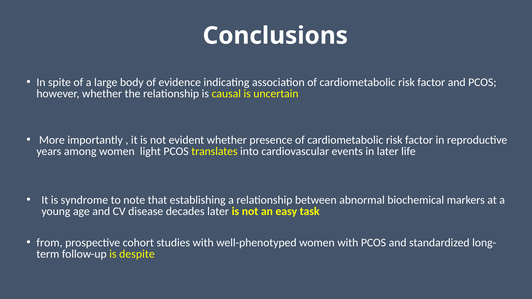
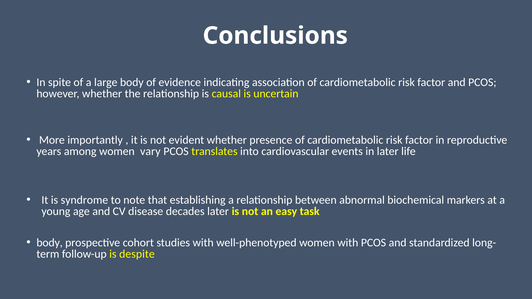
light: light -> vary
from at (50, 243): from -> body
